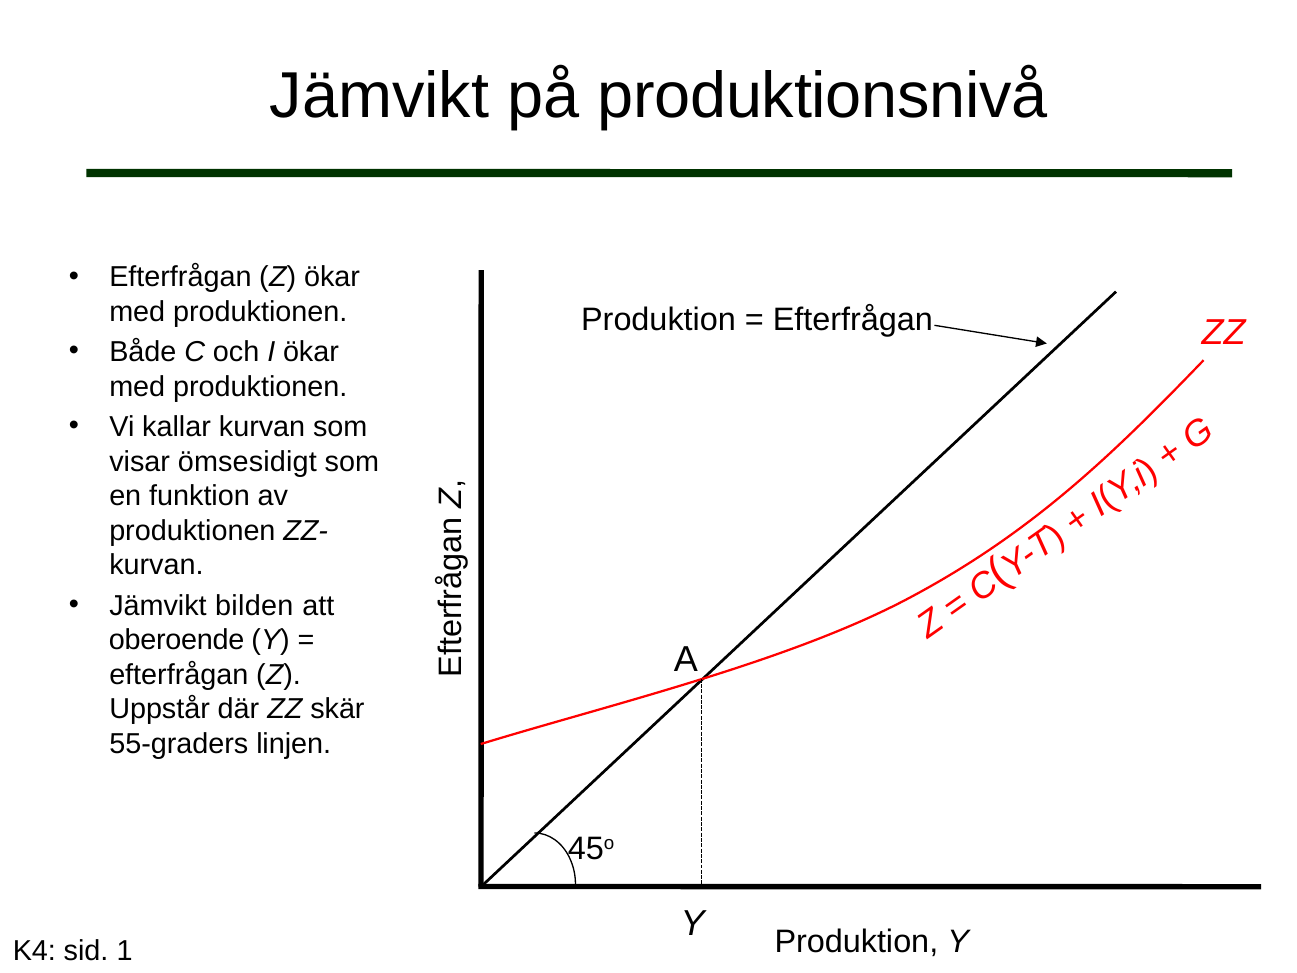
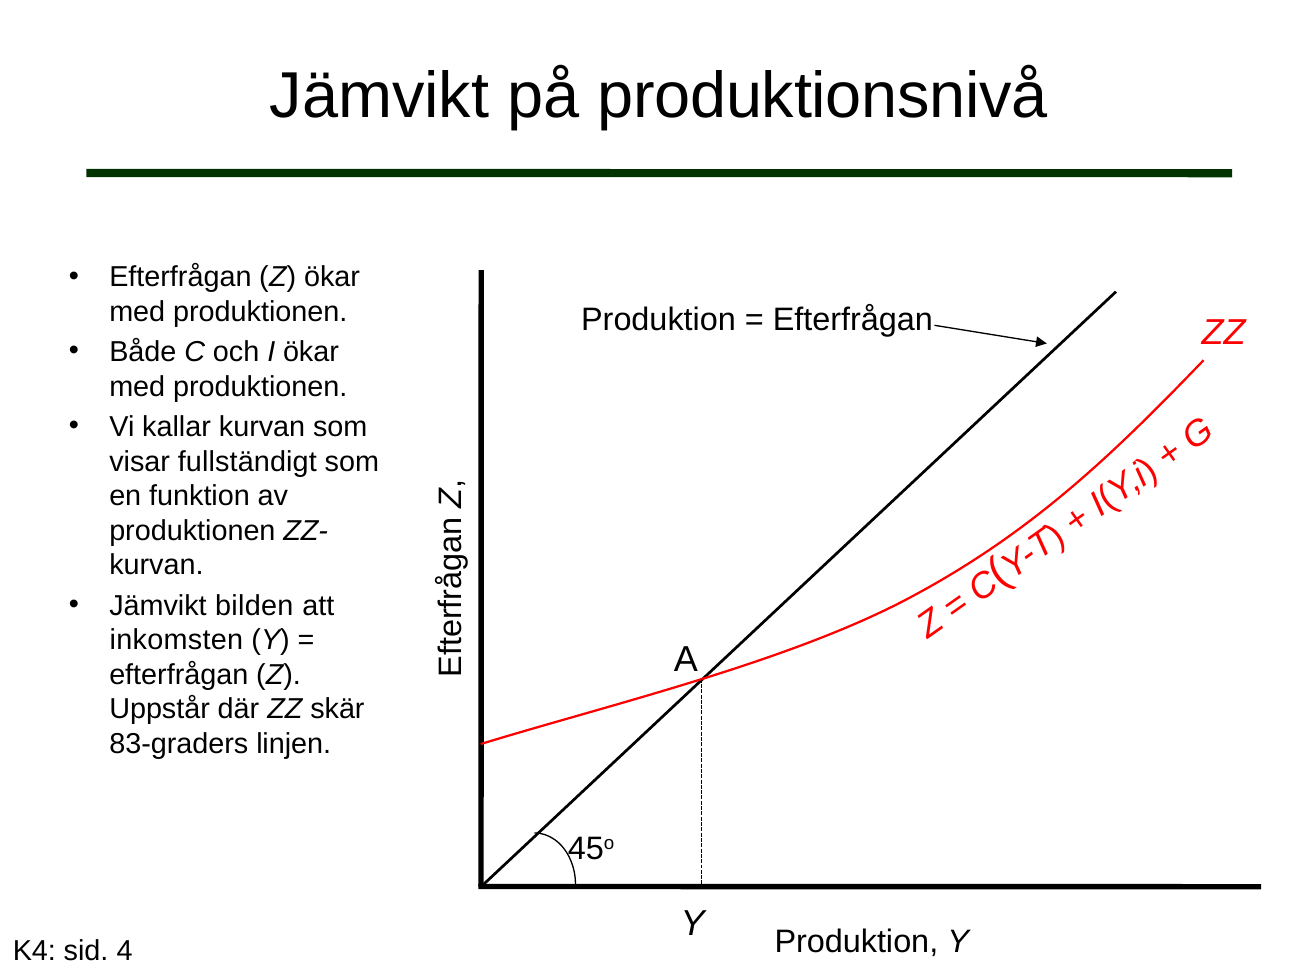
ömsesidigt: ömsesidigt -> fullständigt
oberoende: oberoende -> inkomsten
55-graders: 55-graders -> 83-graders
1: 1 -> 4
